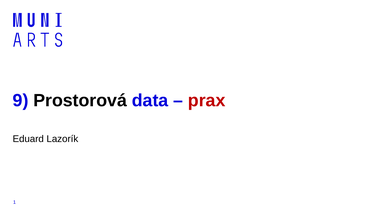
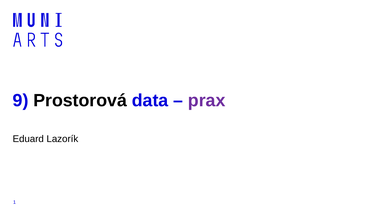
prax colour: red -> purple
